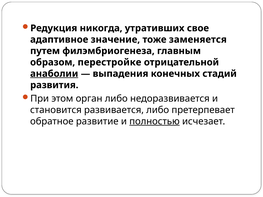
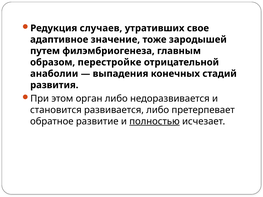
никогда: никогда -> случаев
заменяется: заменяется -> зародышей
анаболии underline: present -> none
